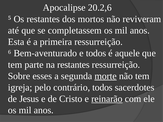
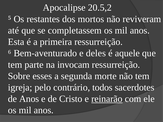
20.2,6: 20.2,6 -> 20.5,2
e todos: todos -> deles
na restantes: restantes -> invocam
morte underline: present -> none
de Jesus: Jesus -> Anos
